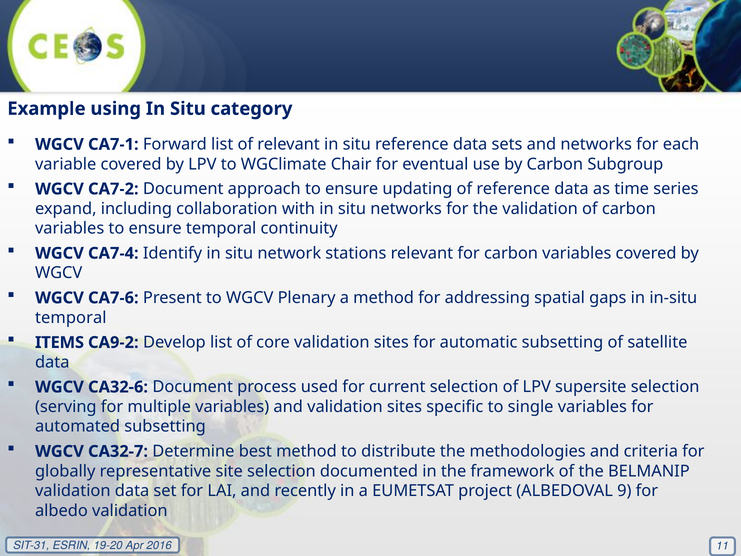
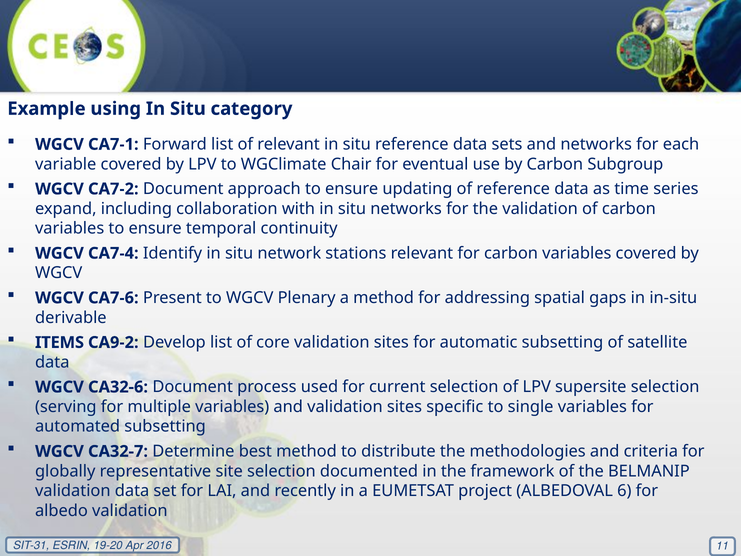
temporal at (71, 317): temporal -> derivable
9: 9 -> 6
